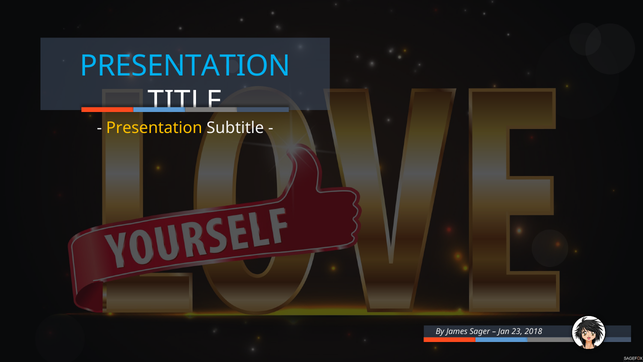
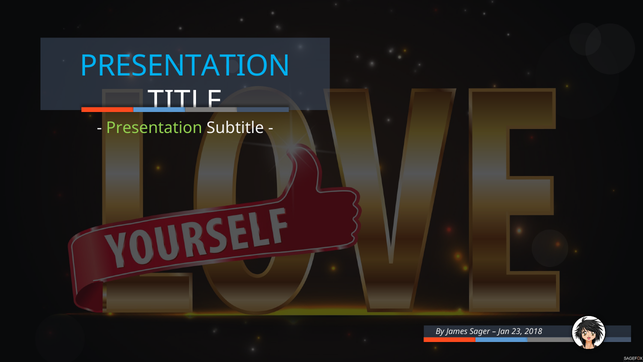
Presentation at (154, 128) colour: yellow -> light green
